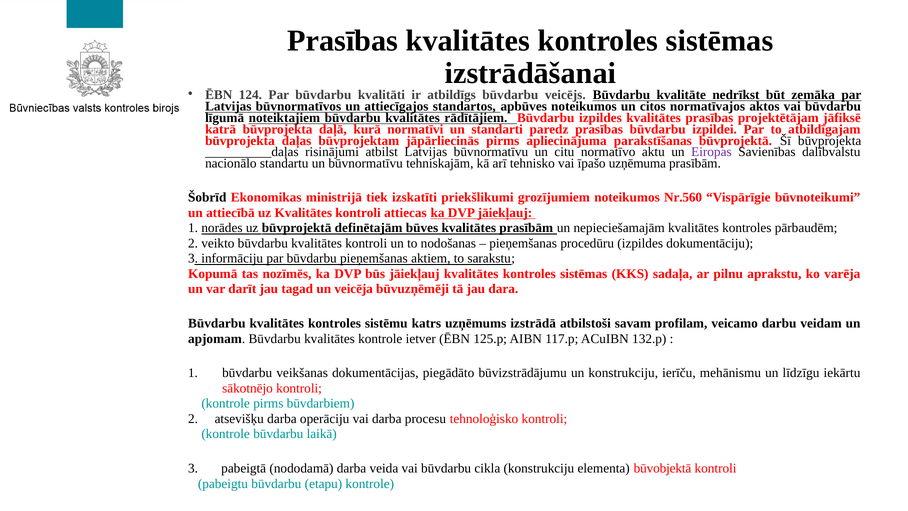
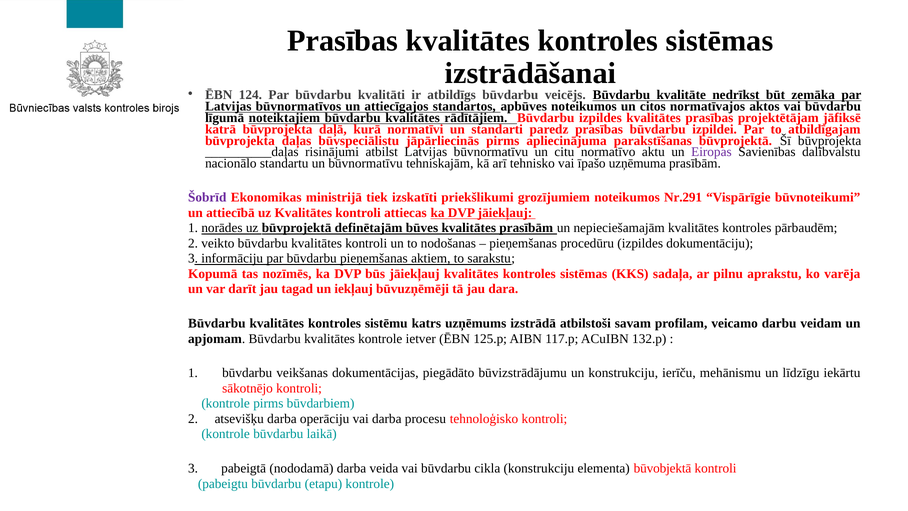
būvprojektam: būvprojektam -> būvspeciālistu
Šobrīd colour: black -> purple
Nr.560: Nr.560 -> Nr.291
veicēja: veicēja -> iekļauj
